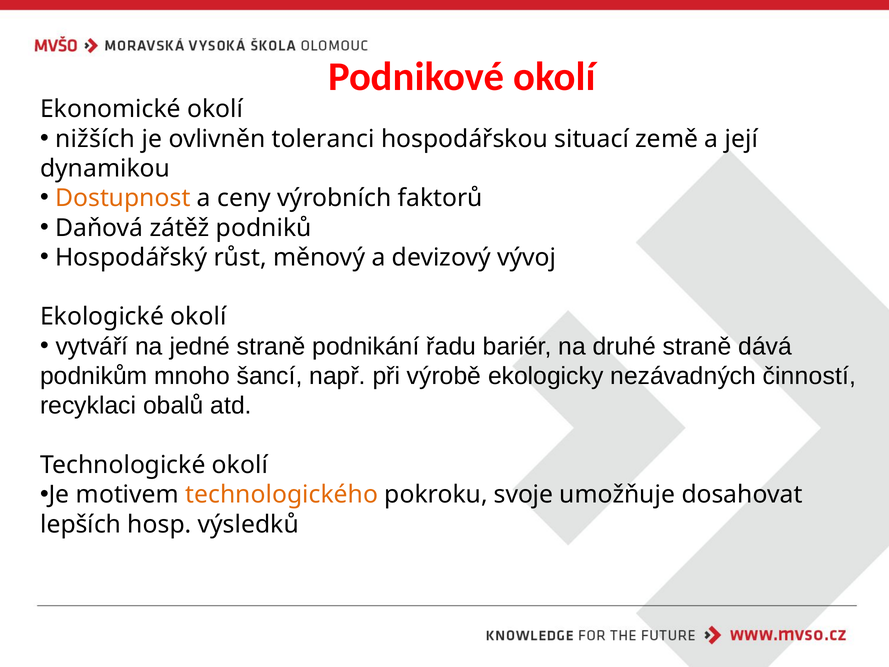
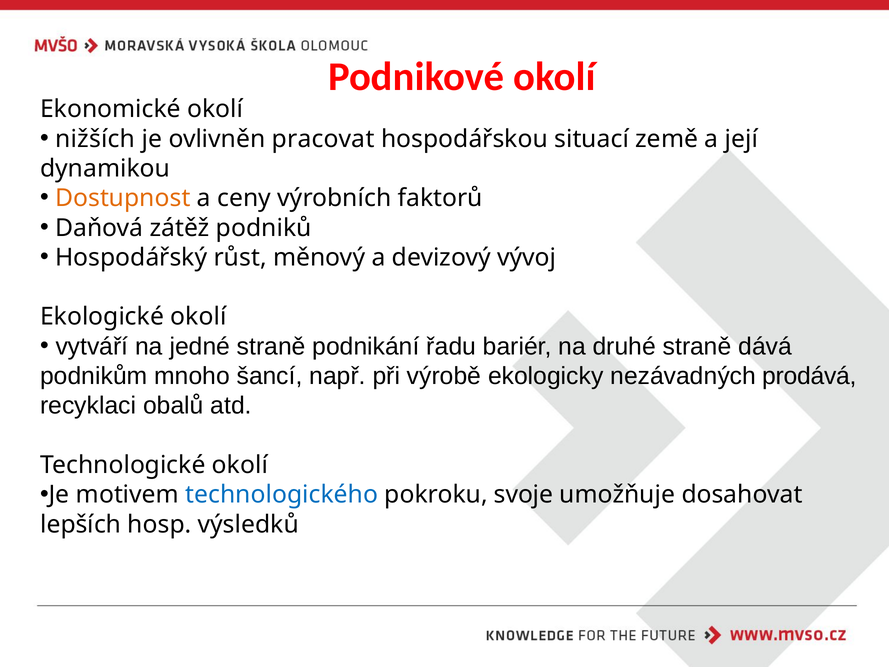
toleranci: toleranci -> pracovat
činností: činností -> prodává
technologického colour: orange -> blue
